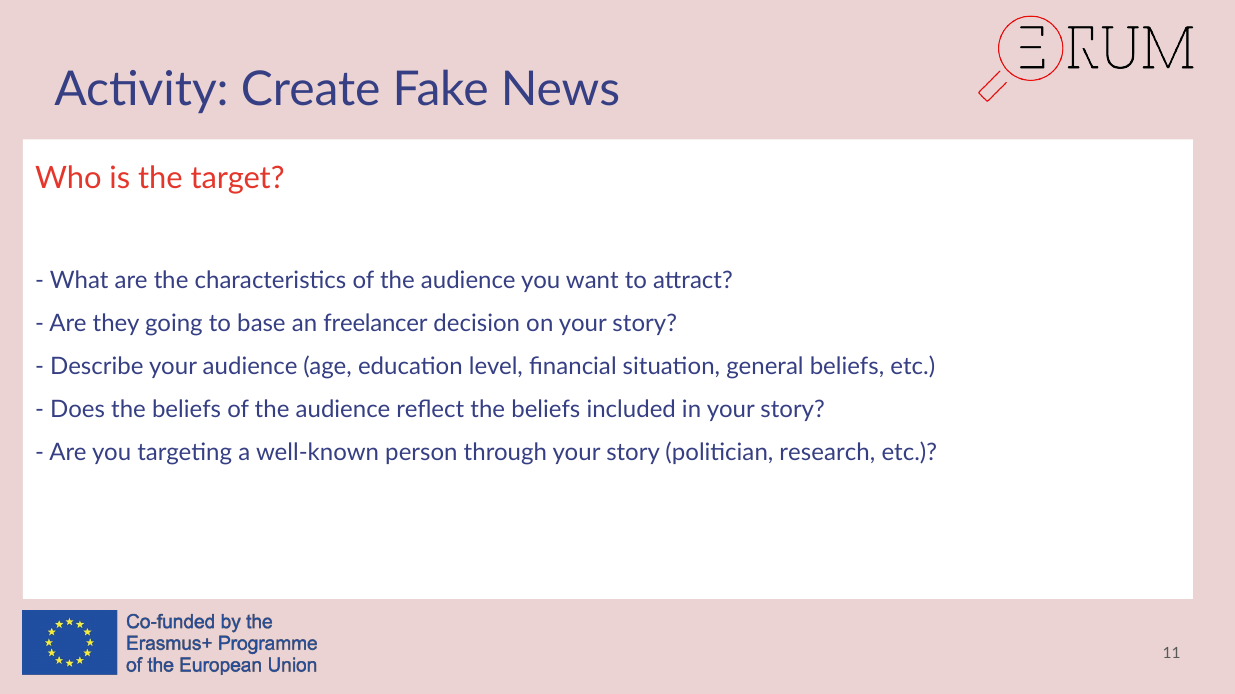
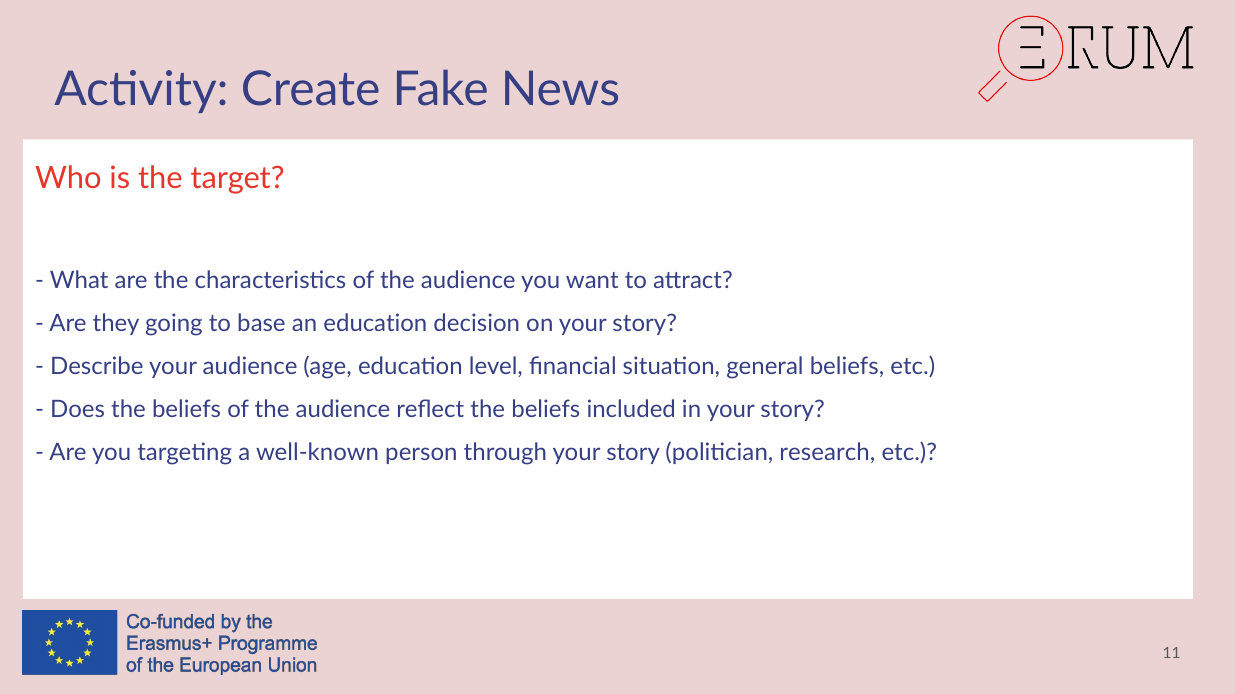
an freelancer: freelancer -> education
